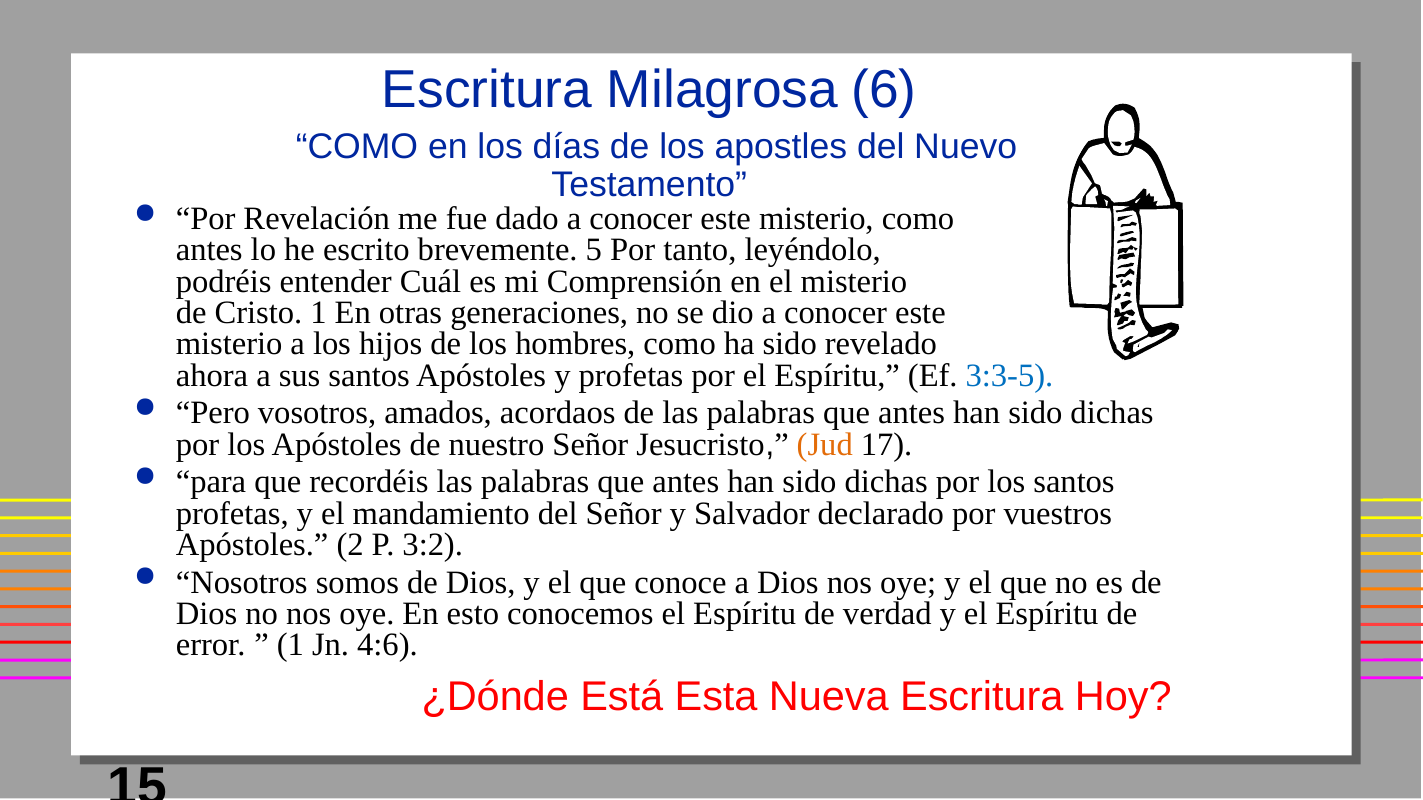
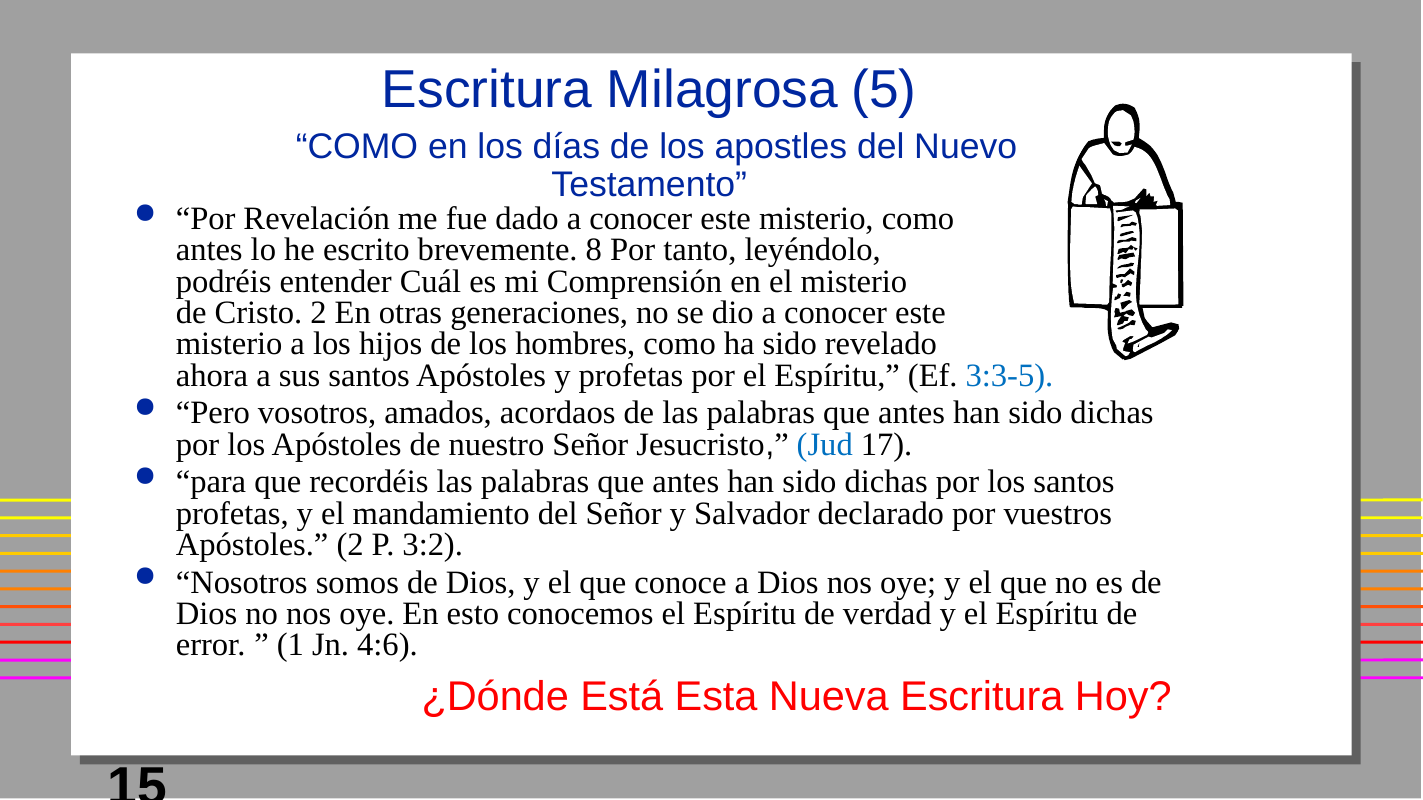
6: 6 -> 5
5: 5 -> 8
Cristo 1: 1 -> 2
Jud colour: orange -> blue
